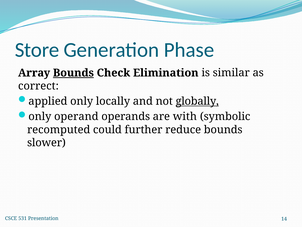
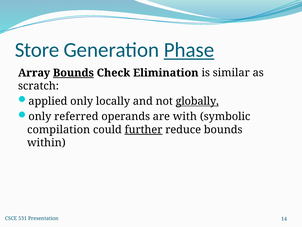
Phase underline: none -> present
correct: correct -> scratch
operand: operand -> referred
recomputed: recomputed -> compilation
further underline: none -> present
slower: slower -> within
